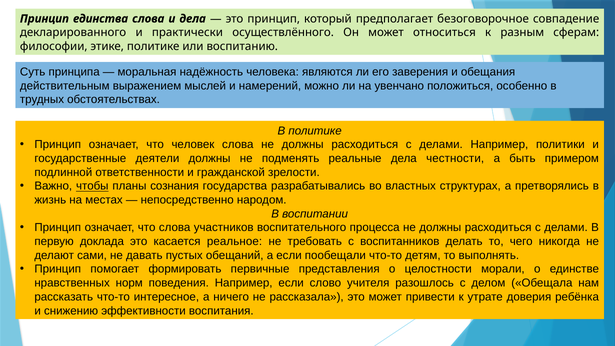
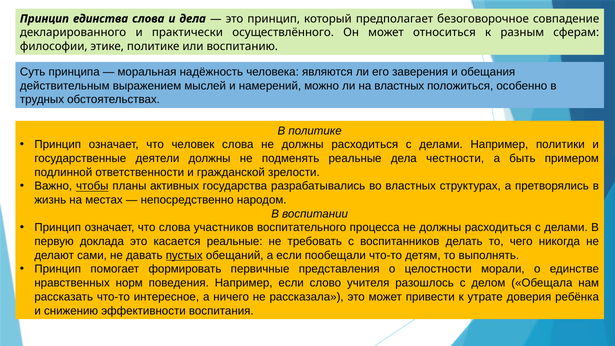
на увенчано: увенчано -> властных
сознания: сознания -> активных
касается реальное: реальное -> реальные
пустых underline: none -> present
